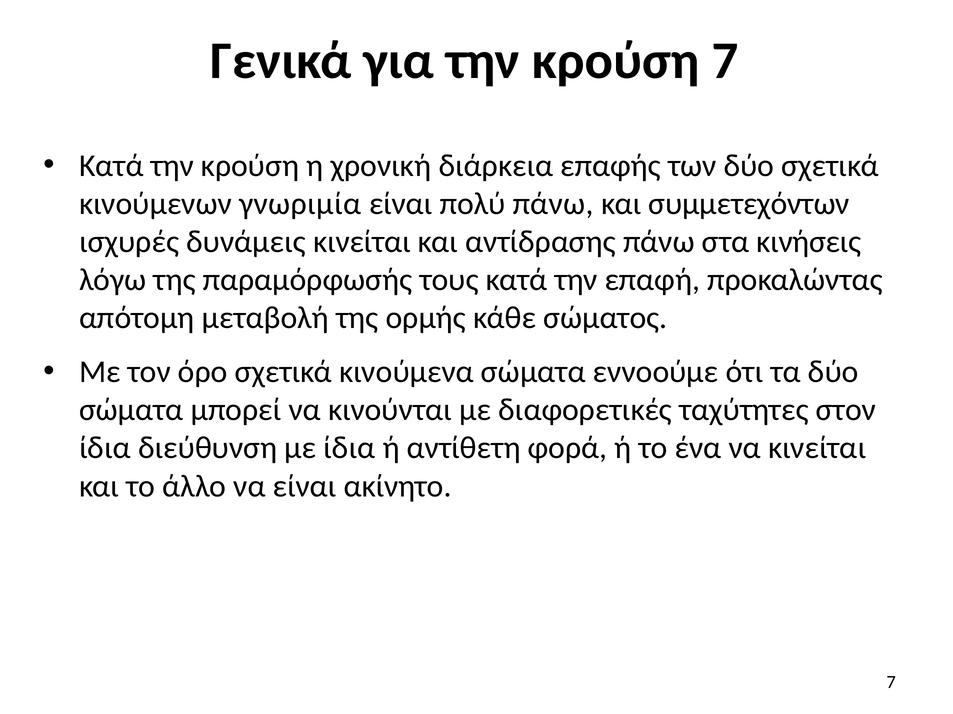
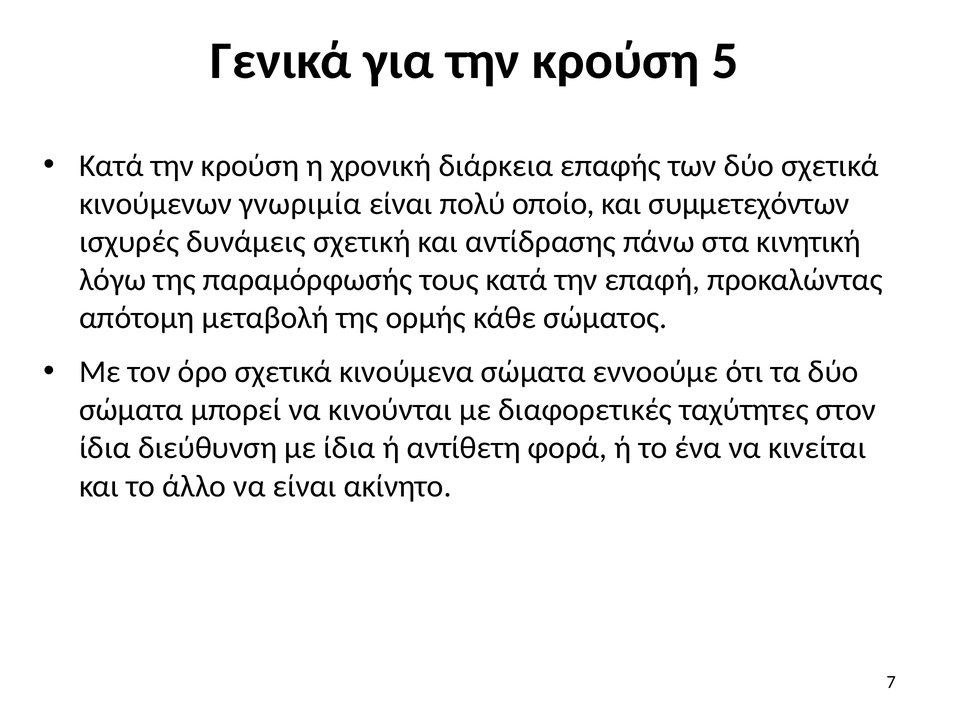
κρούση 7: 7 -> 5
πολύ πάνω: πάνω -> οποίο
δυνάμεις κινείται: κινείται -> σχετική
κινήσεις: κινήσεις -> κινητική
